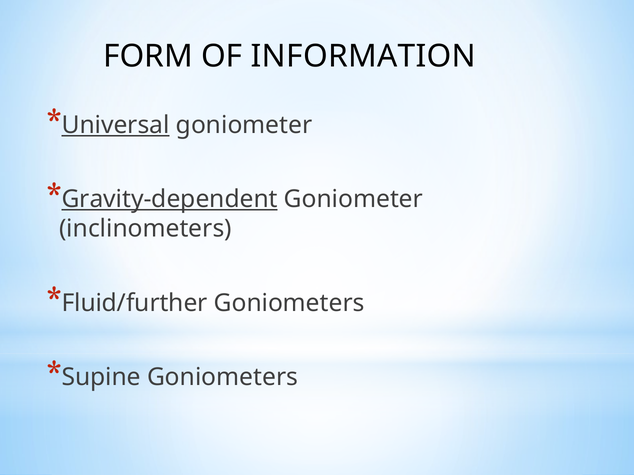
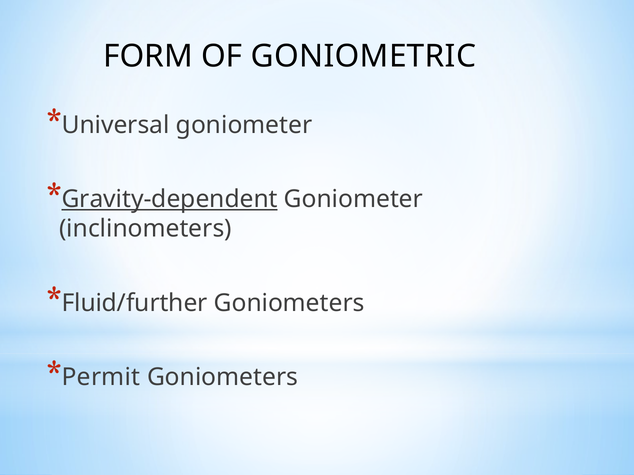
INFORMATION: INFORMATION -> GONIOMETRIC
Universal underline: present -> none
Supine: Supine -> Permit
